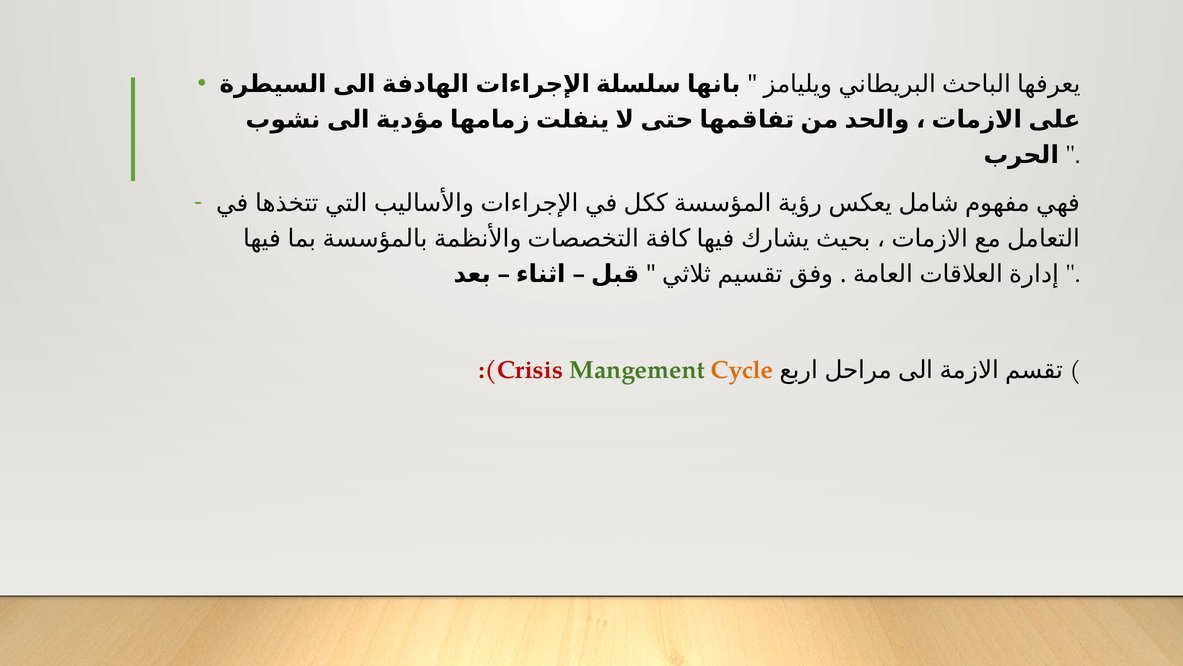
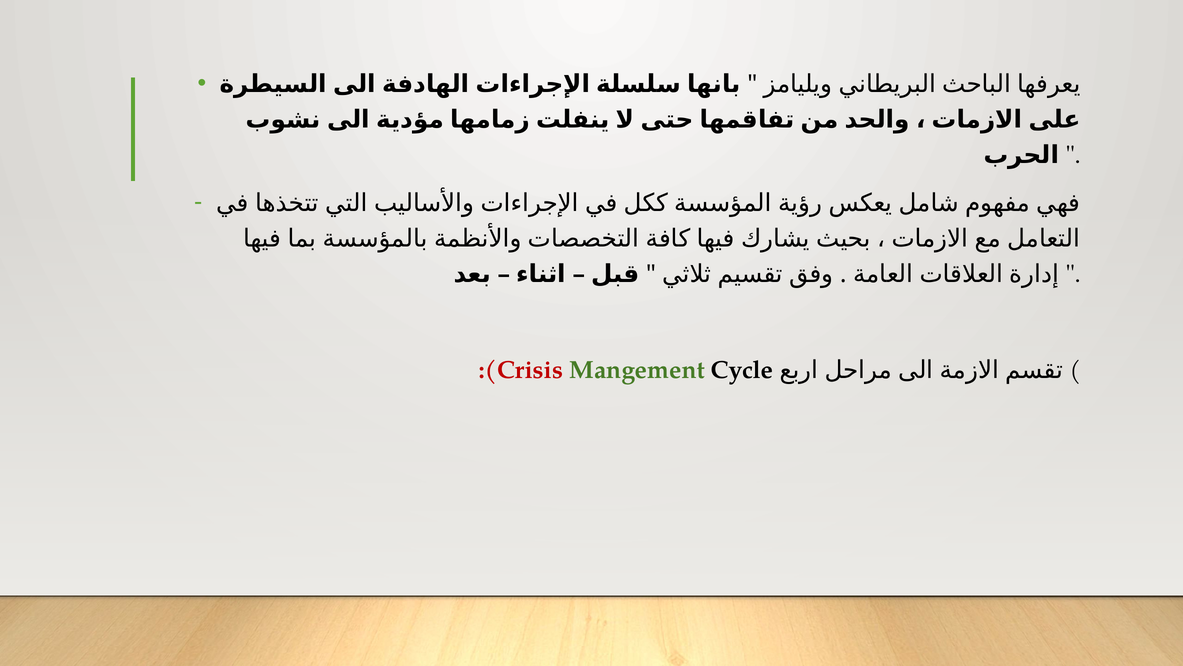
Cycle colour: orange -> black
